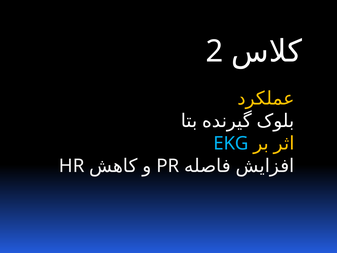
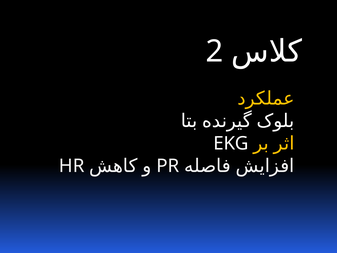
EKG colour: light blue -> white
